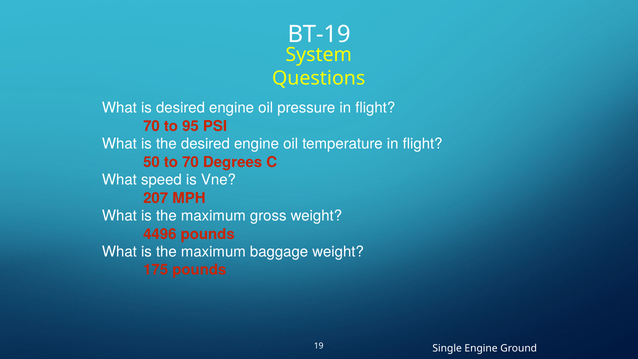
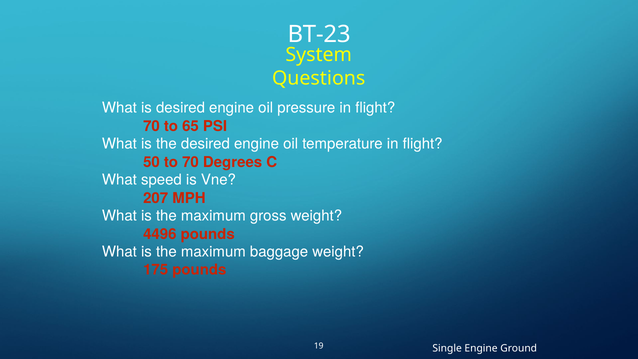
BT-19: BT-19 -> BT-23
95: 95 -> 65
